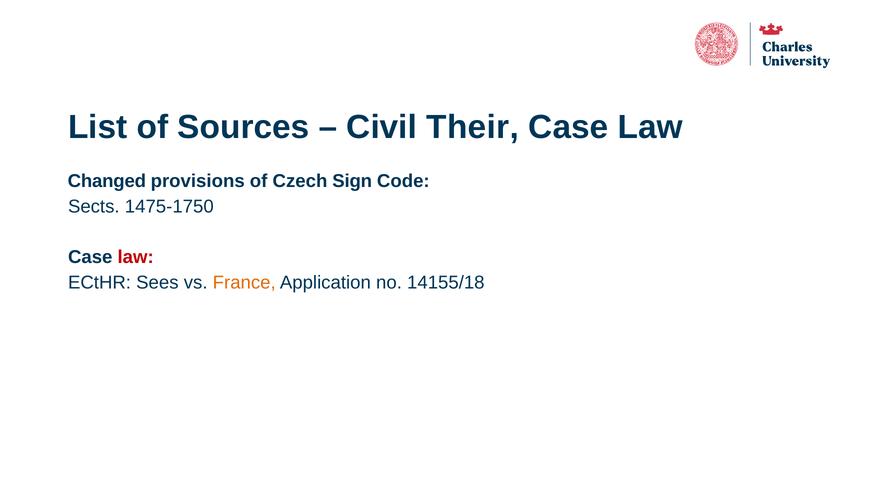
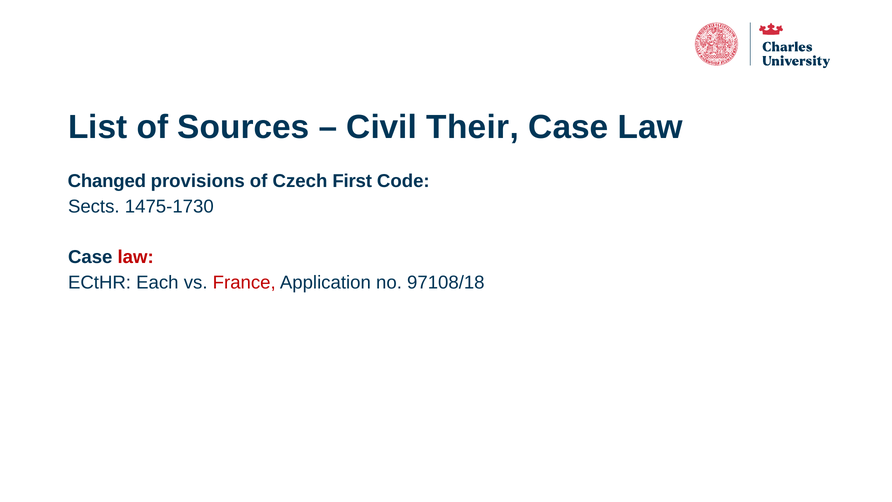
Sign: Sign -> First
1475-1750: 1475-1750 -> 1475-1730
Sees: Sees -> Each
France colour: orange -> red
14155/18: 14155/18 -> 97108/18
